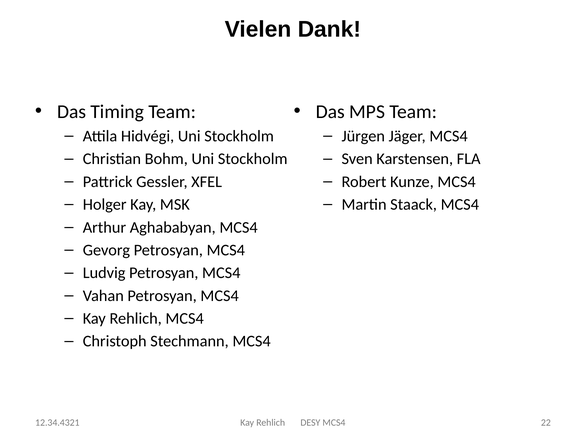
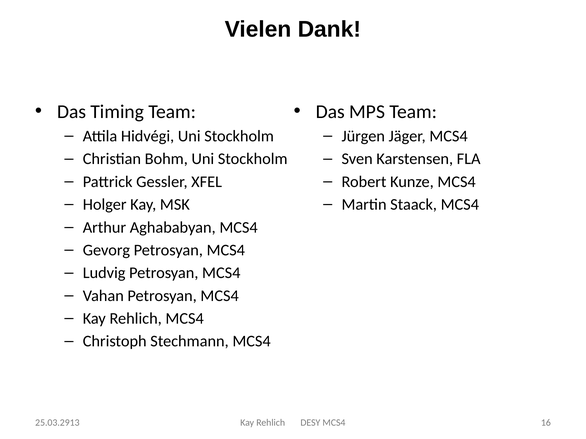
22: 22 -> 16
12.34.4321: 12.34.4321 -> 25.03.2913
